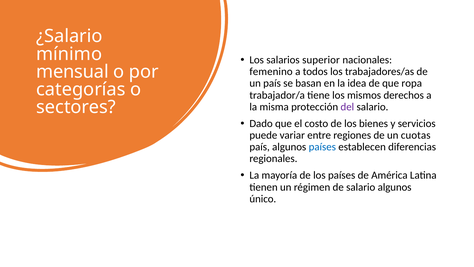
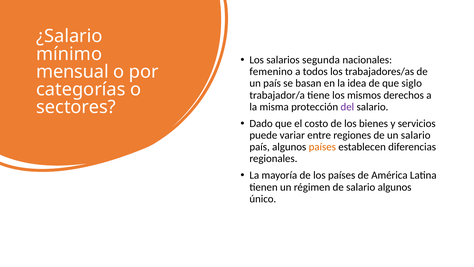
superior: superior -> segunda
ropa: ropa -> siglo
un cuotas: cuotas -> salario
países at (322, 147) colour: blue -> orange
